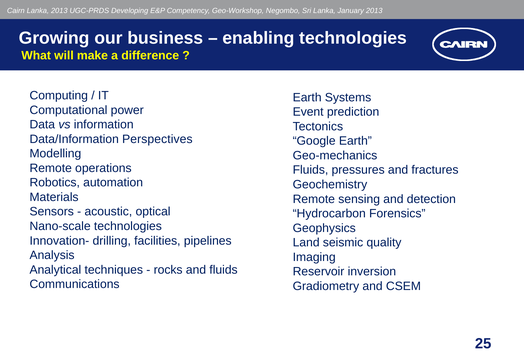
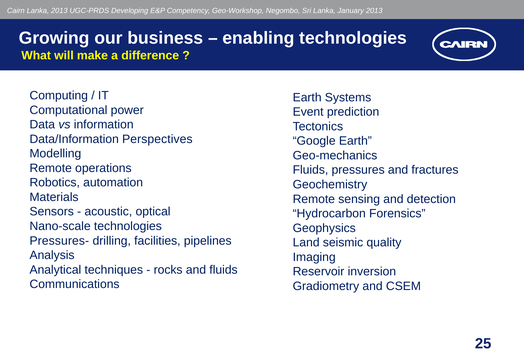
Innovation-: Innovation- -> Pressures-
